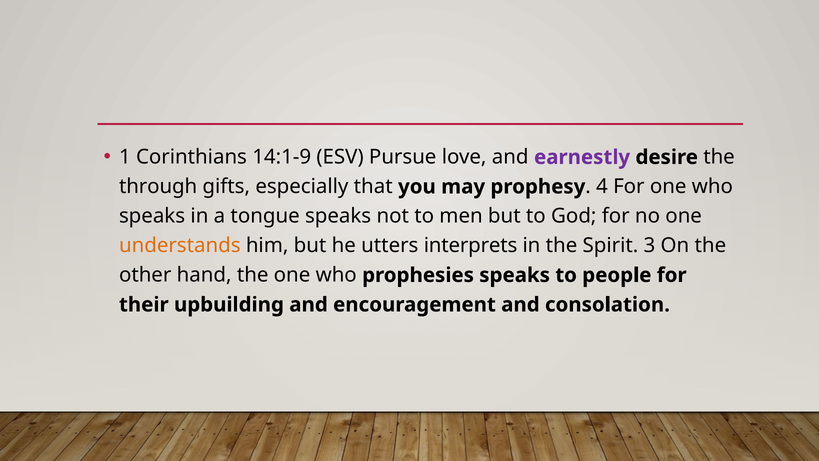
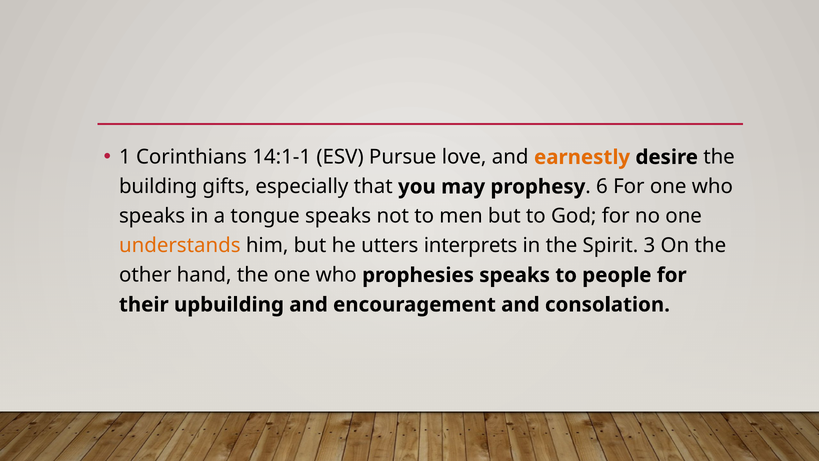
14:1-9: 14:1-9 -> 14:1-1
earnestly colour: purple -> orange
through: through -> building
4: 4 -> 6
